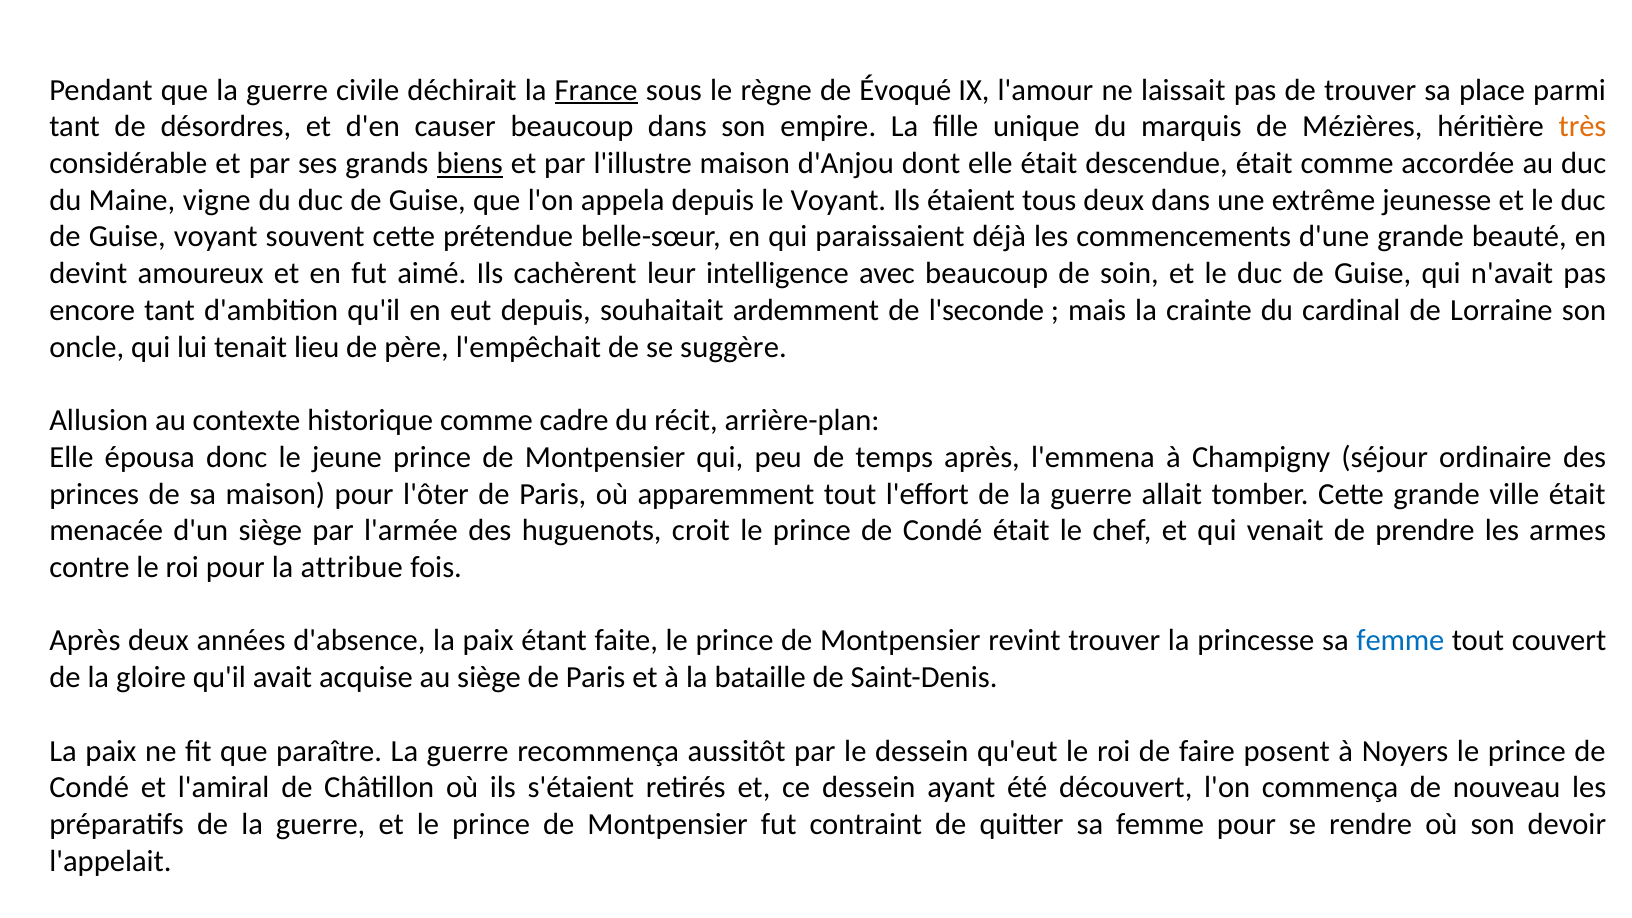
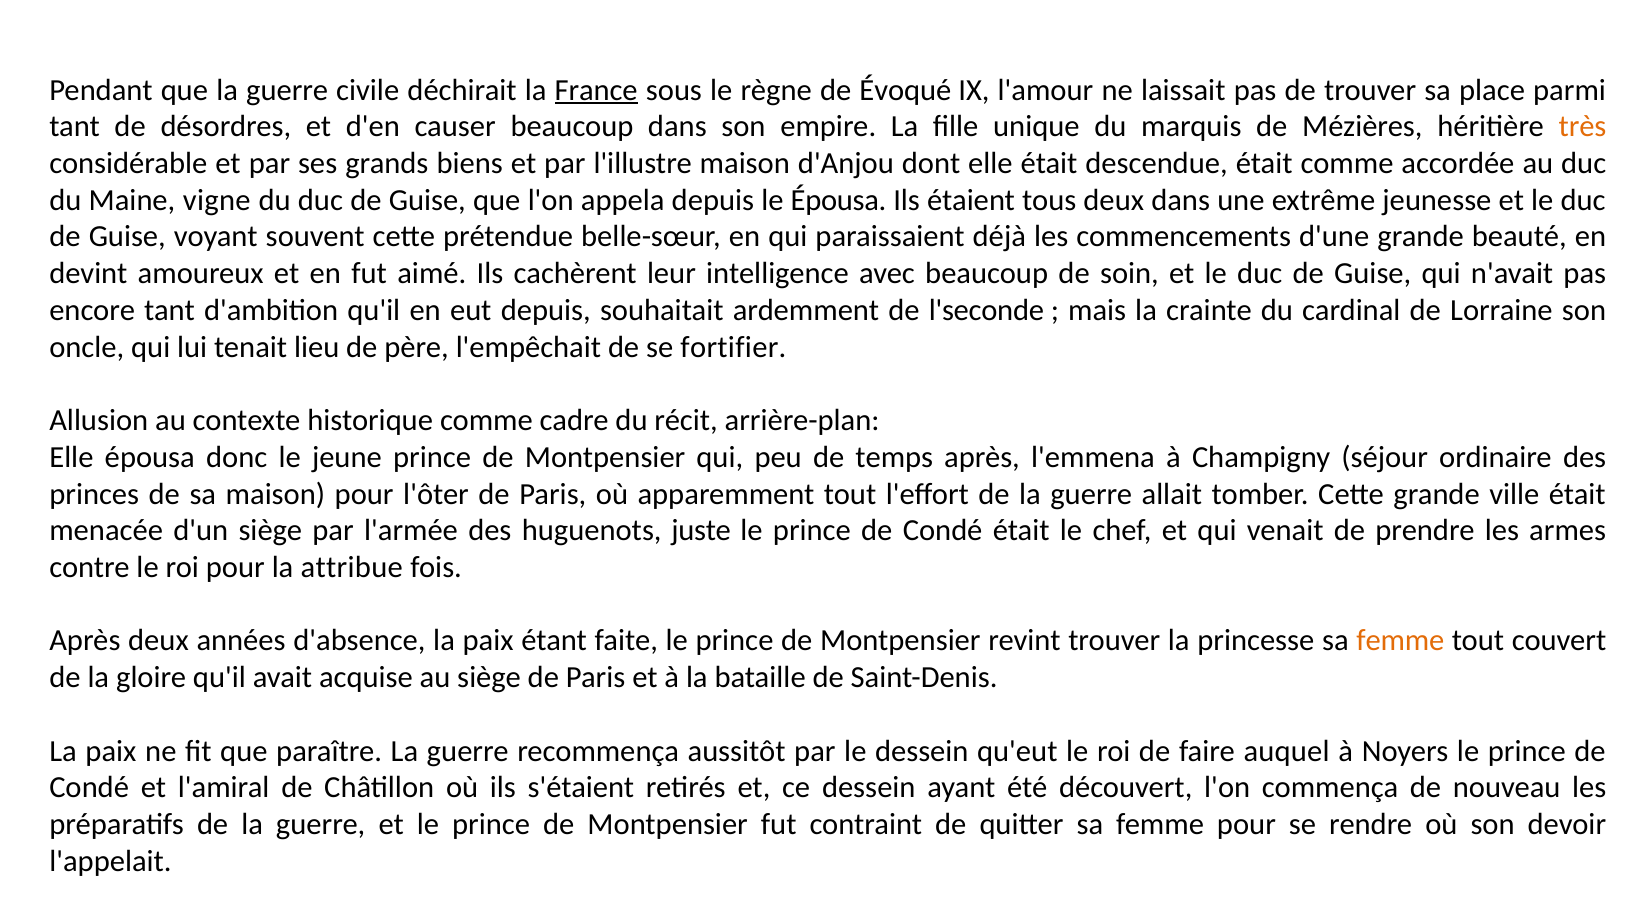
biens underline: present -> none
le Voyant: Voyant -> Épousa
suggère: suggère -> fortifier
croit: croit -> juste
femme at (1400, 641) colour: blue -> orange
posent: posent -> auquel
